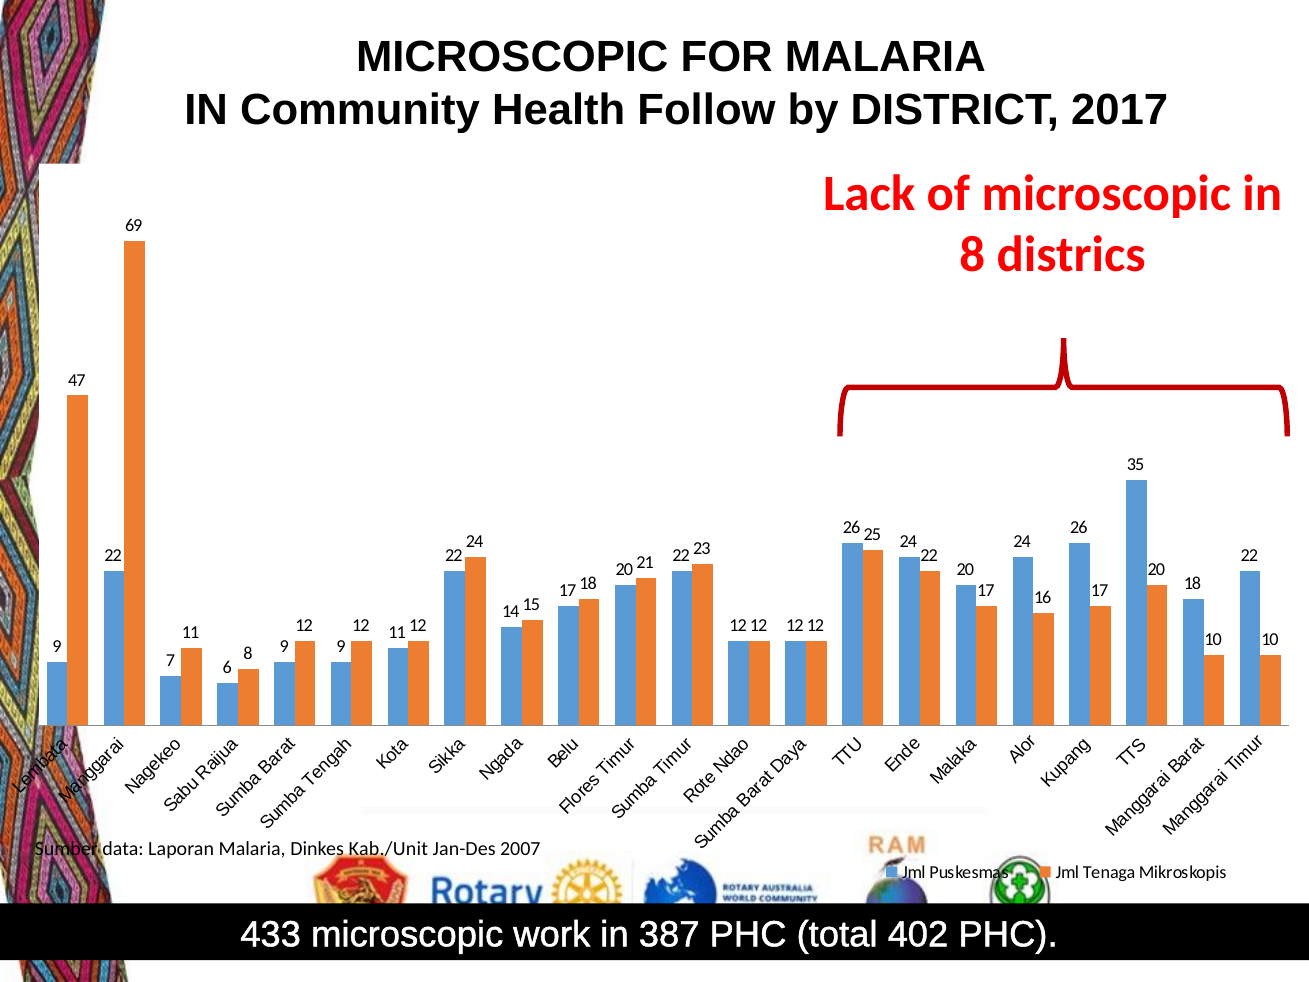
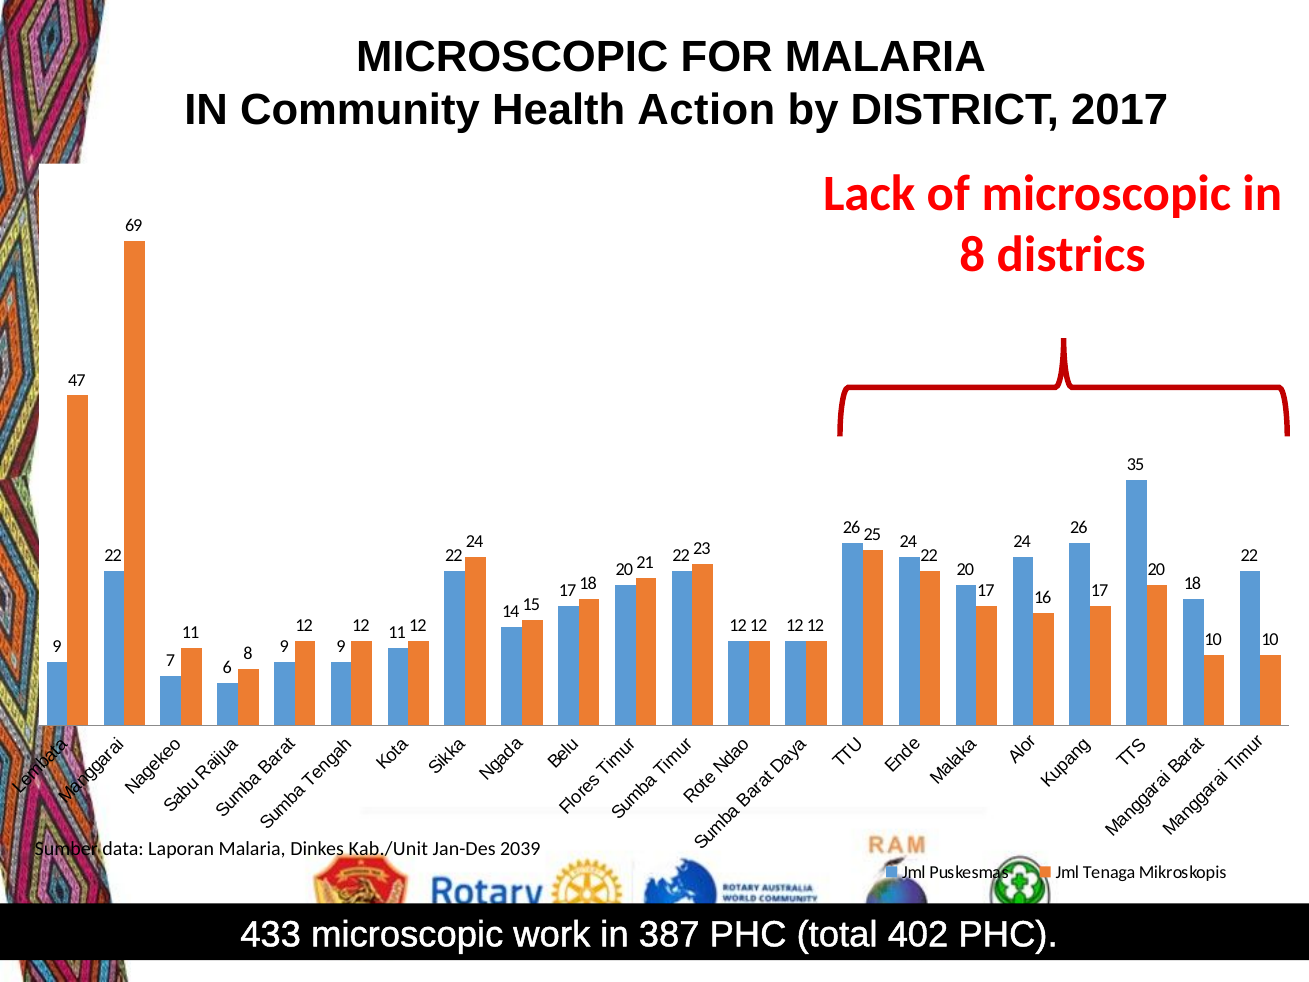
Follow: Follow -> Action
2007: 2007 -> 2039
